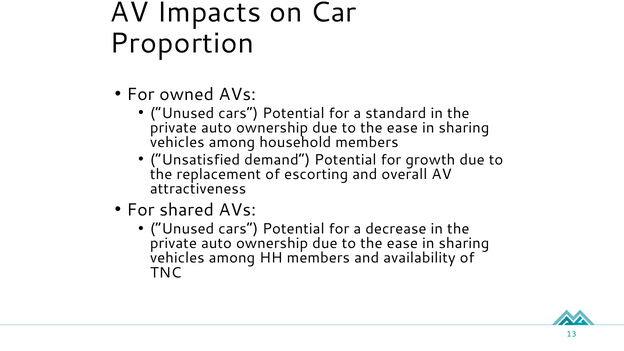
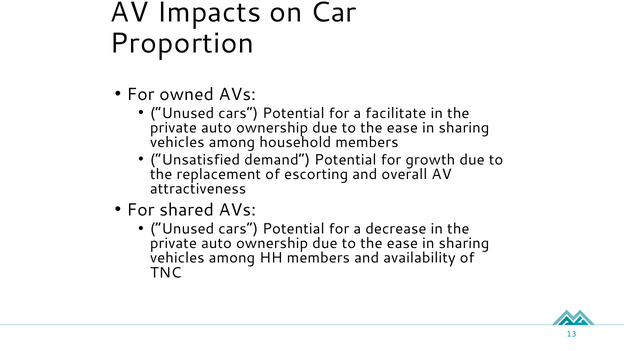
standard: standard -> facilitate
